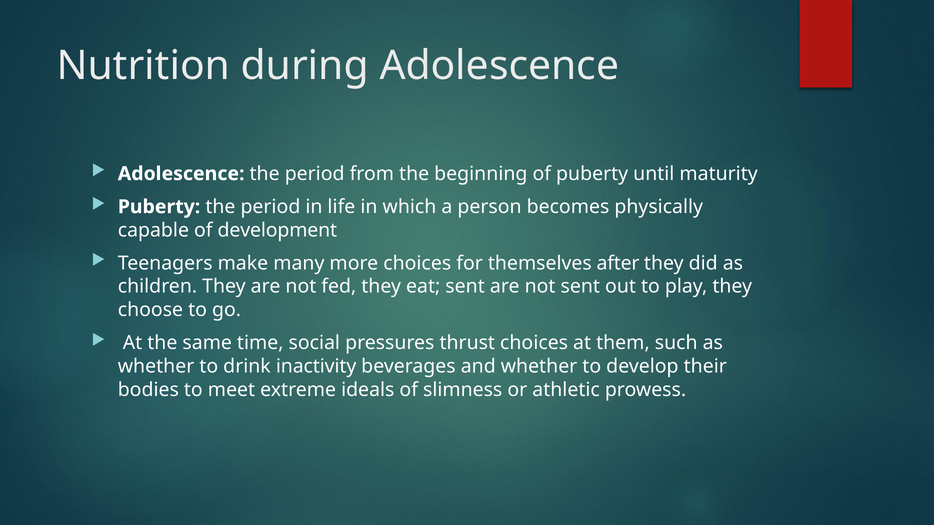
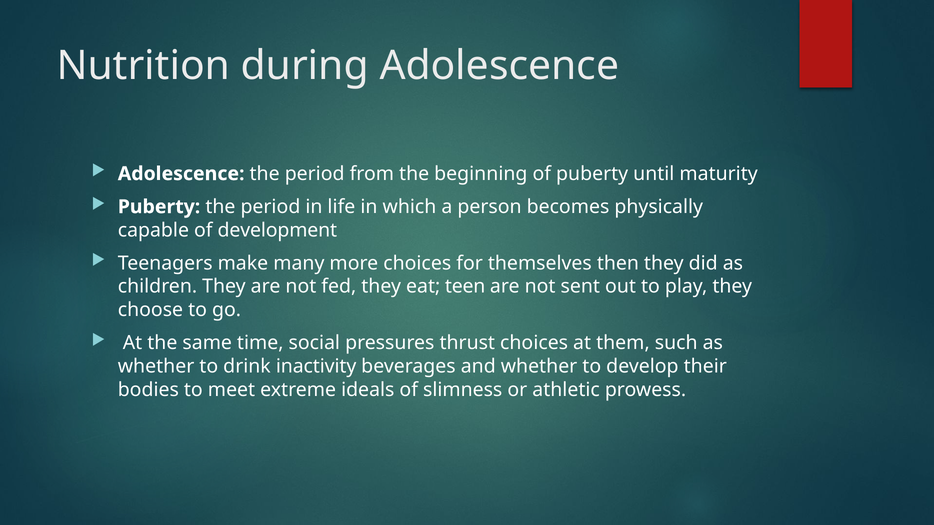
after: after -> then
eat sent: sent -> teen
